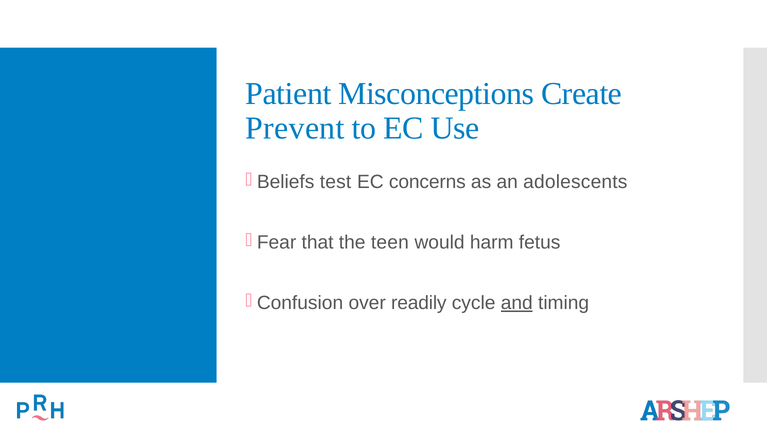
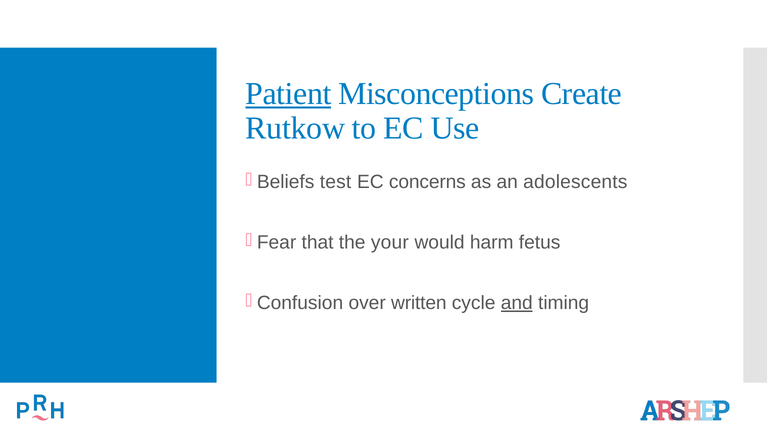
Patient underline: none -> present
Prevent: Prevent -> Rutkow
teen: teen -> your
readily: readily -> written
